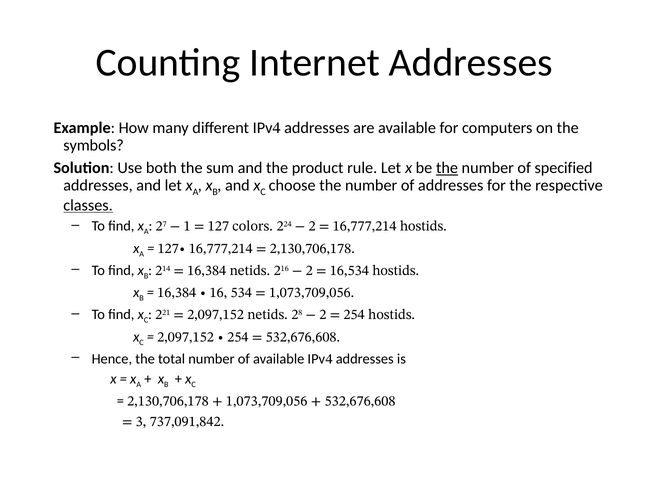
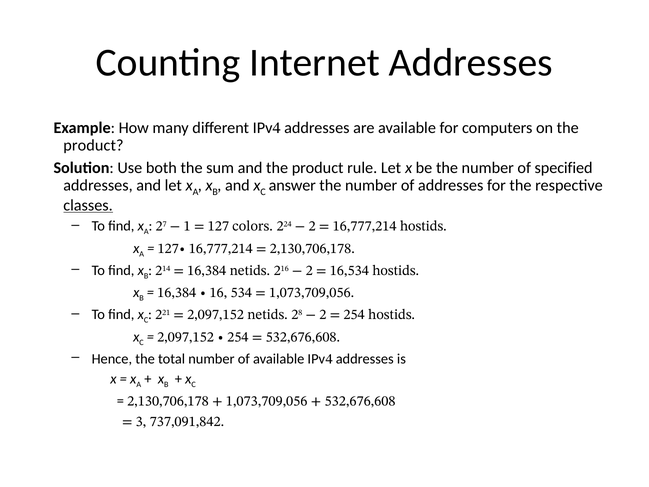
symbols at (94, 145): symbols -> product
the at (447, 168) underline: present -> none
choose: choose -> answer
